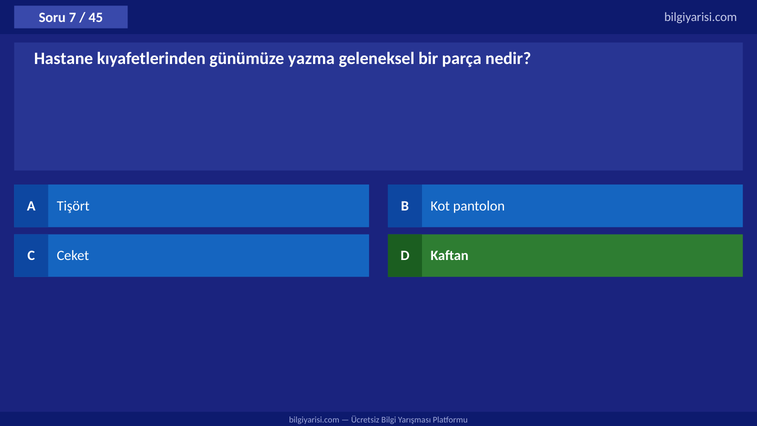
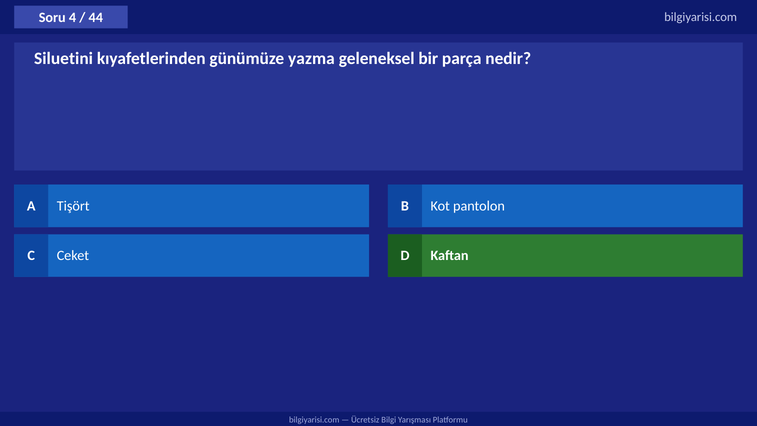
7: 7 -> 4
45: 45 -> 44
Hastane: Hastane -> Siluetini
